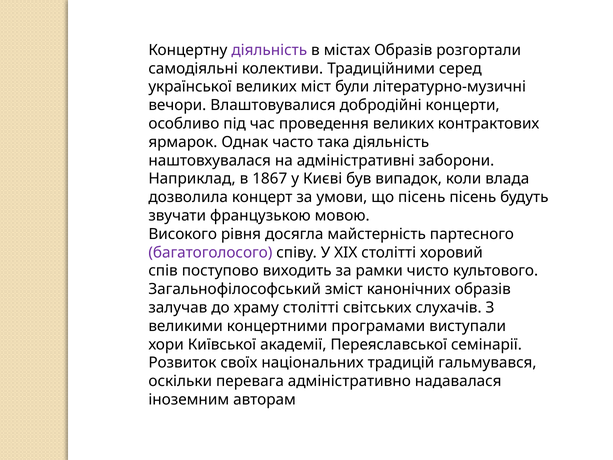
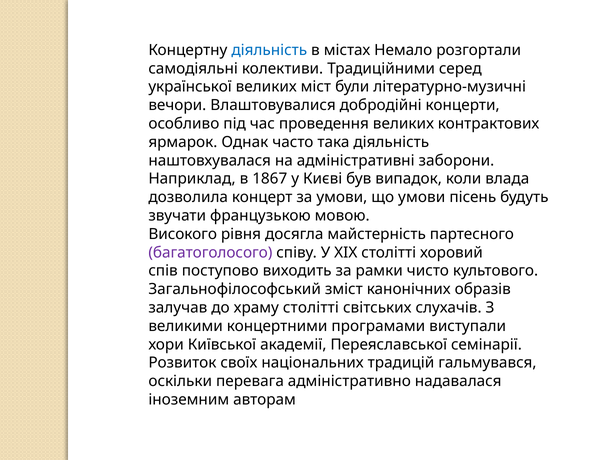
діяльність at (269, 50) colour: purple -> blue
містах Образів: Образів -> Немало
що пісень: пісень -> умови
